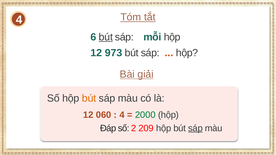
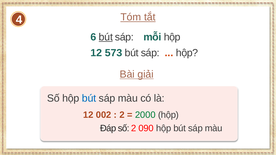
973: 973 -> 573
bút at (89, 99) colour: orange -> blue
060: 060 -> 002
4 at (122, 115): 4 -> 2
209: 209 -> 090
sáp at (195, 128) underline: present -> none
